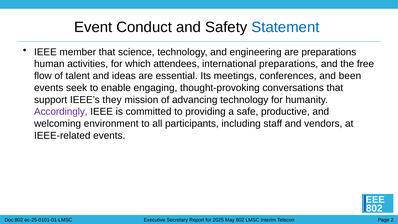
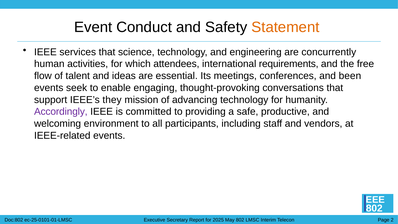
Statement colour: blue -> orange
member: member -> services
are preparations: preparations -> concurrently
international preparations: preparations -> requirements
